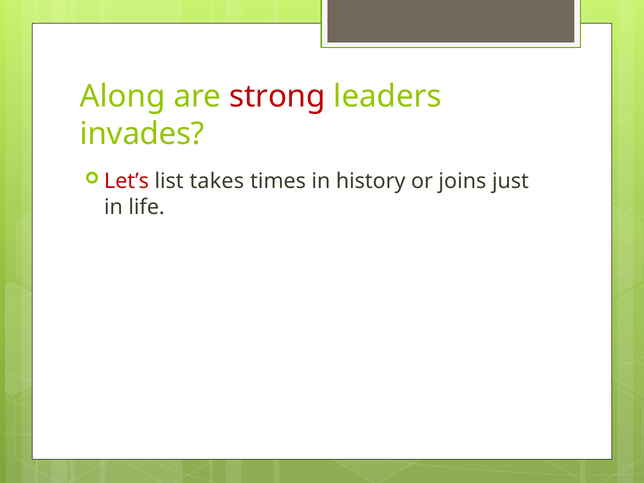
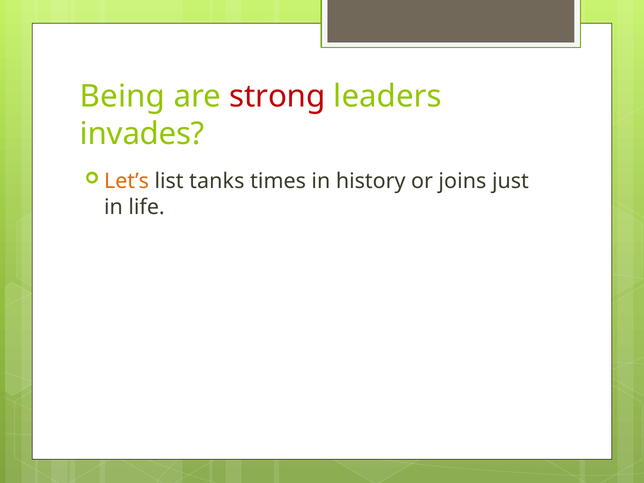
Along: Along -> Being
Let’s colour: red -> orange
takes: takes -> tanks
